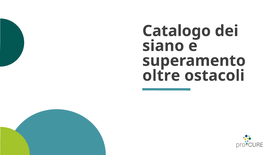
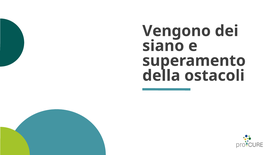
Catalogo: Catalogo -> Vengono
oltre: oltre -> della
